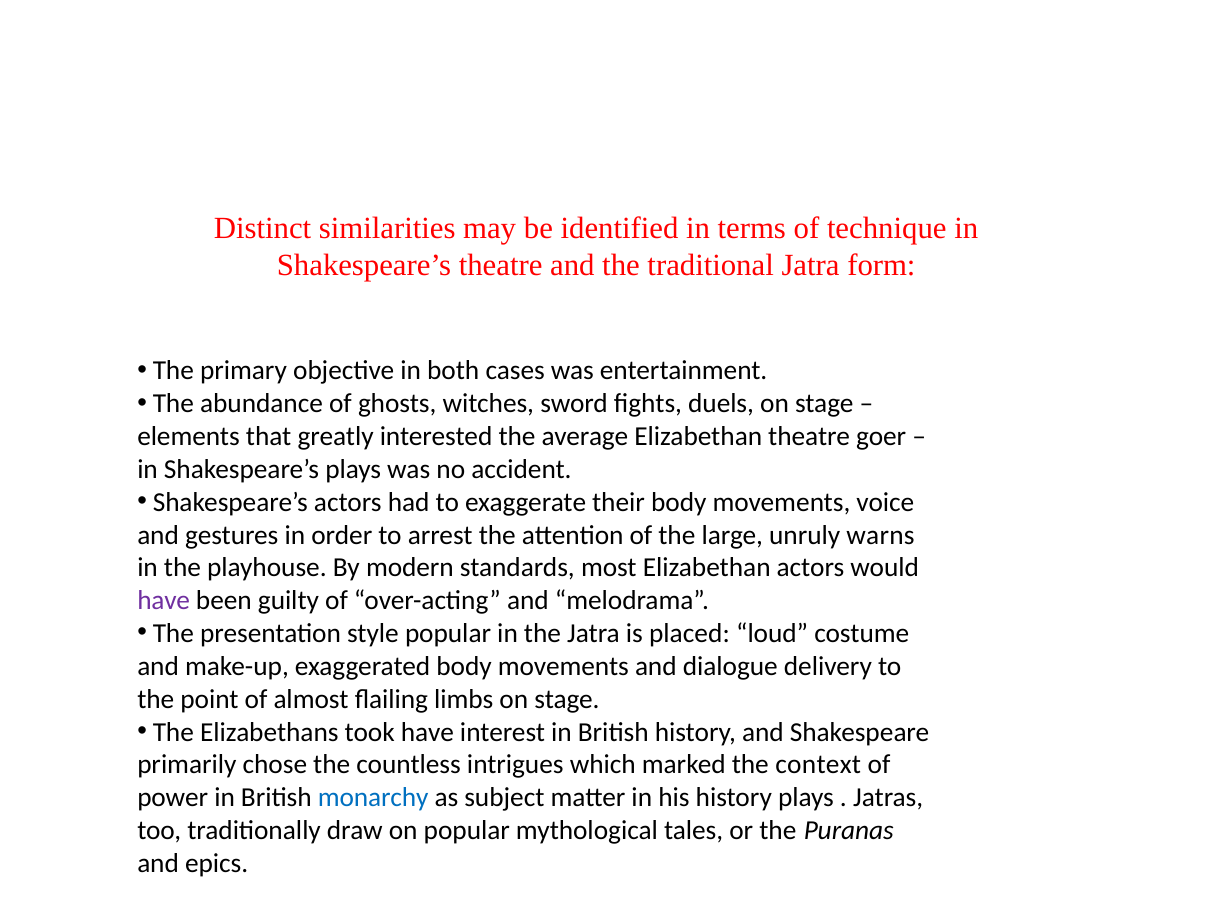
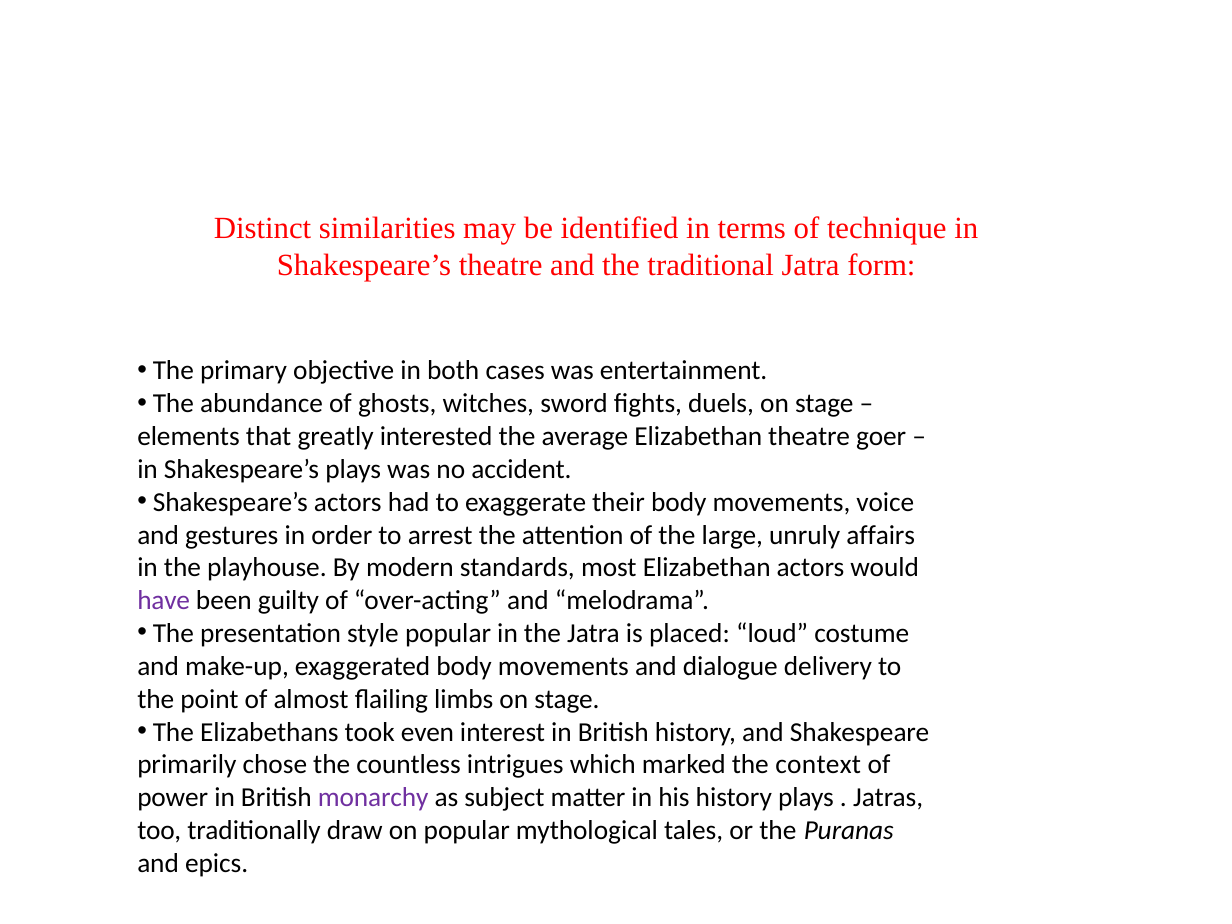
warns: warns -> affairs
took have: have -> even
monarchy colour: blue -> purple
